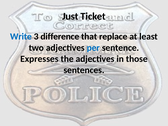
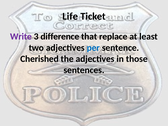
Just: Just -> Life
Write colour: blue -> purple
Expresses: Expresses -> Cherished
